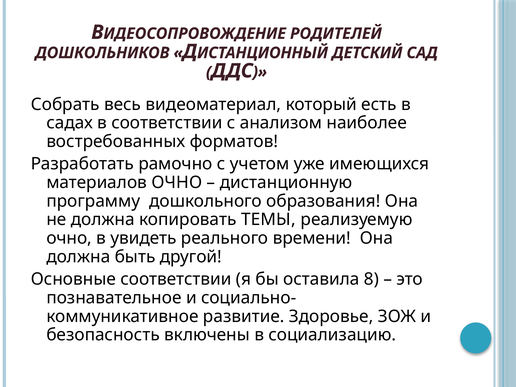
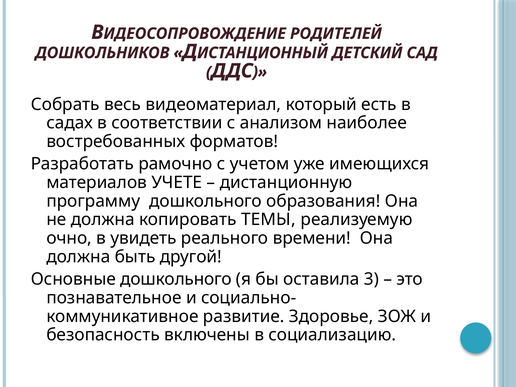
материалов ОЧНО: ОЧНО -> УЧЕТЕ
Основные соответствии: соответствии -> дошкольного
8: 8 -> 3
